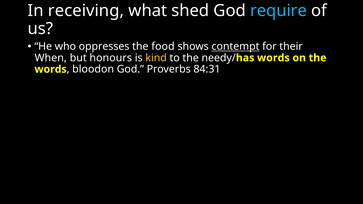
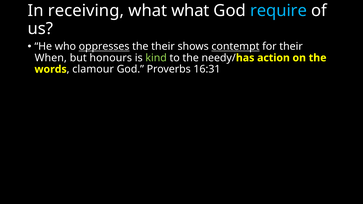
what shed: shed -> what
oppresses underline: none -> present
the food: food -> their
kind colour: yellow -> light green
words at (273, 58): words -> action
bloodon: bloodon -> clamour
84:31: 84:31 -> 16:31
